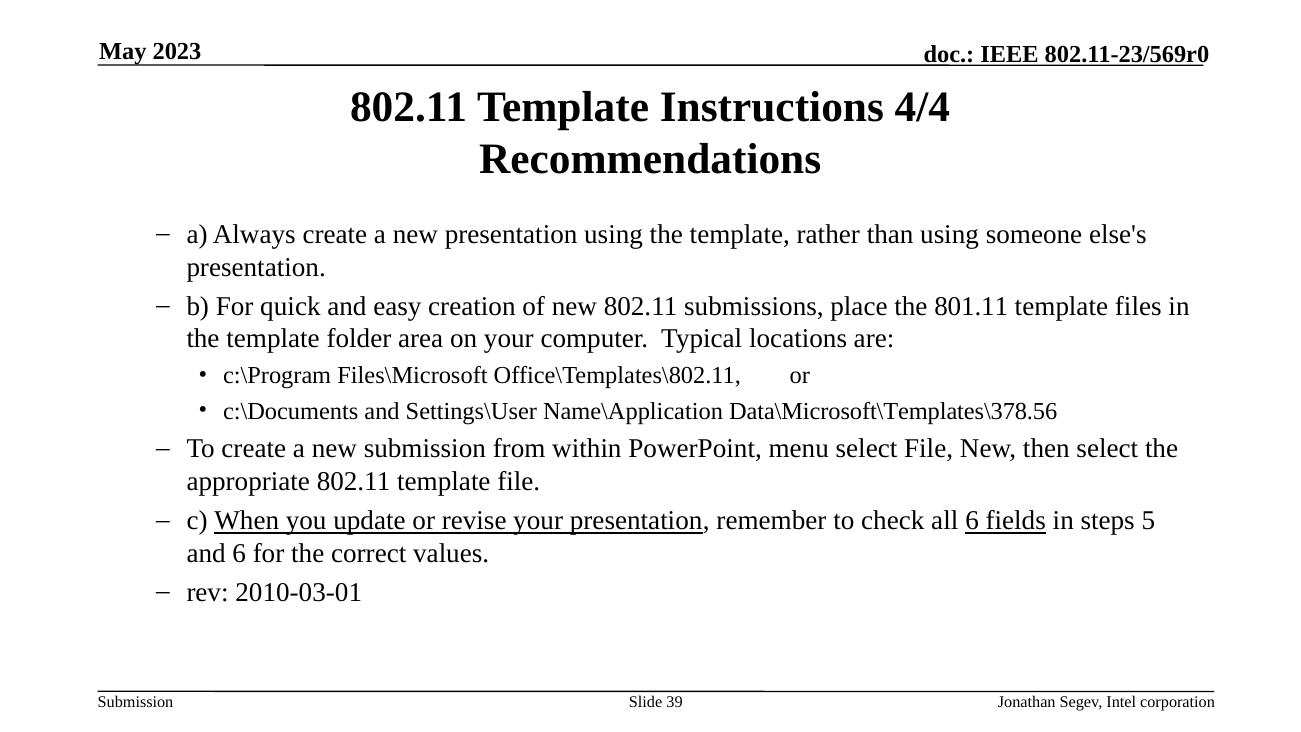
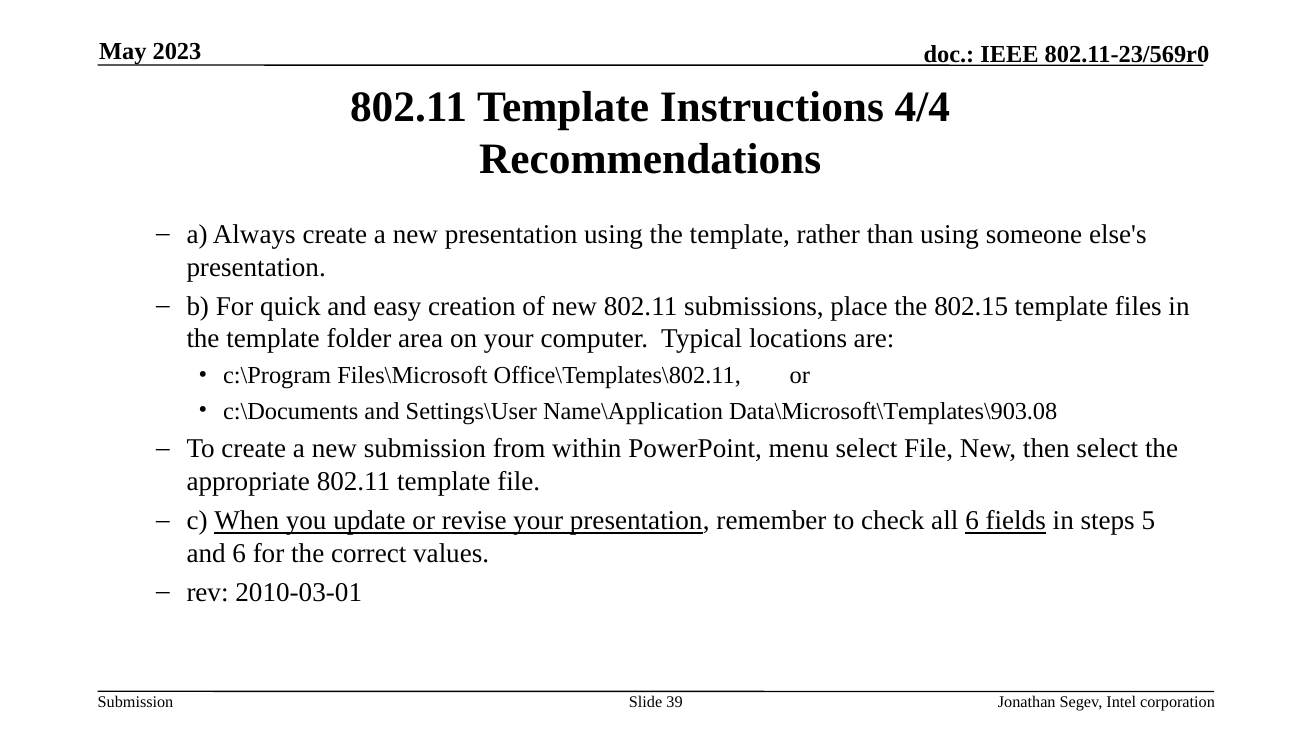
801.11: 801.11 -> 802.15
Data\Microsoft\Templates\378.56: Data\Microsoft\Templates\378.56 -> Data\Microsoft\Templates\903.08
